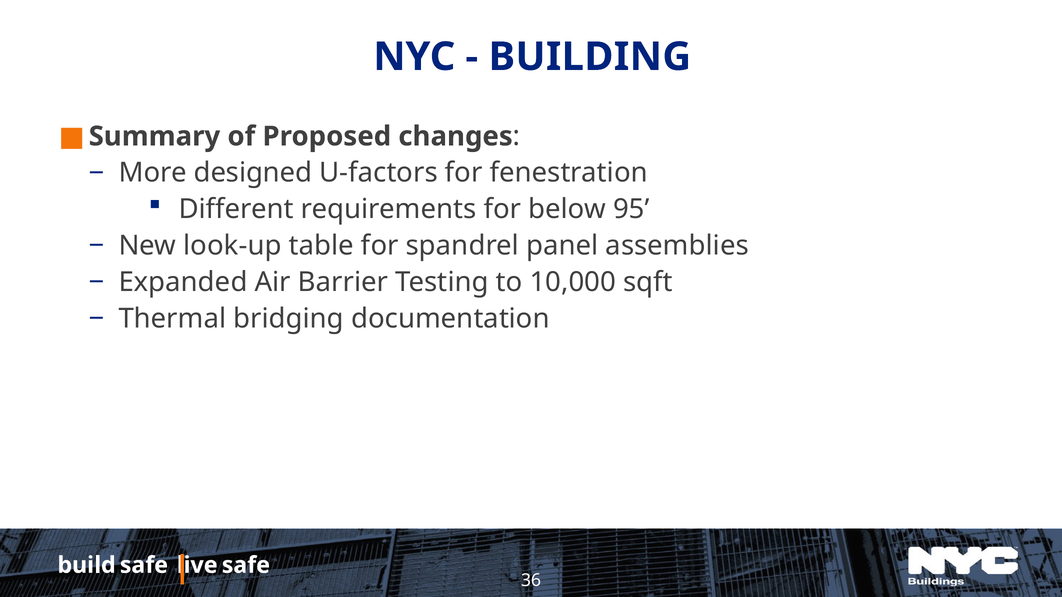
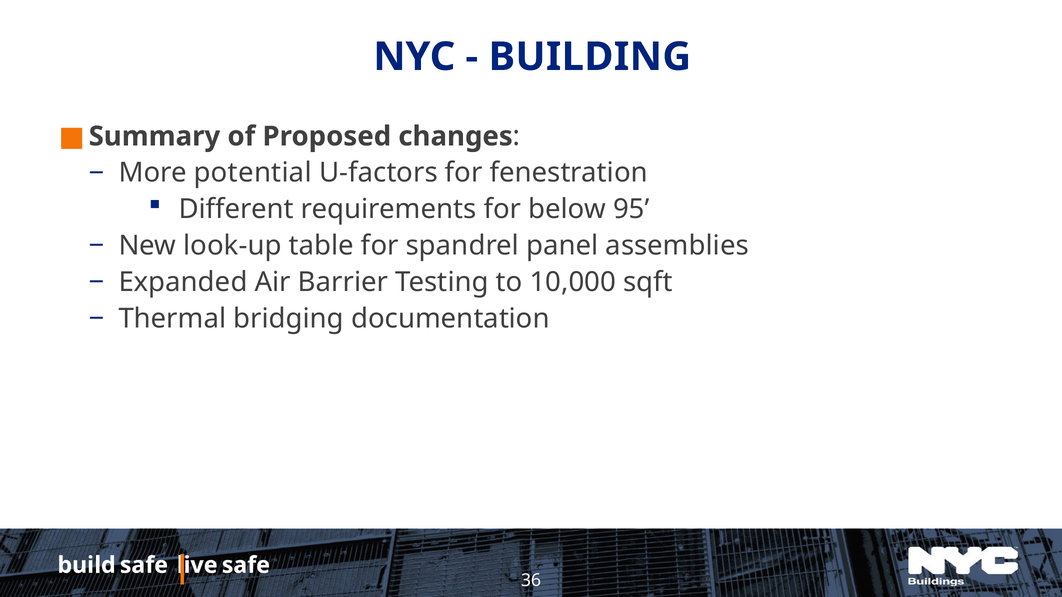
designed: designed -> potential
